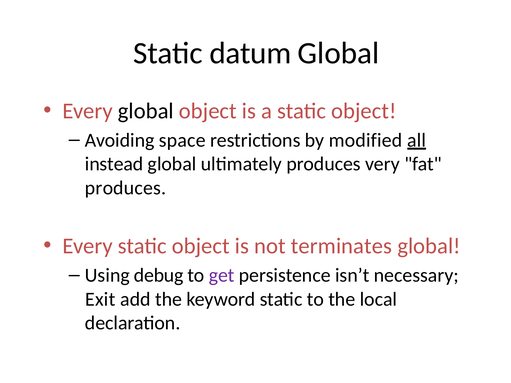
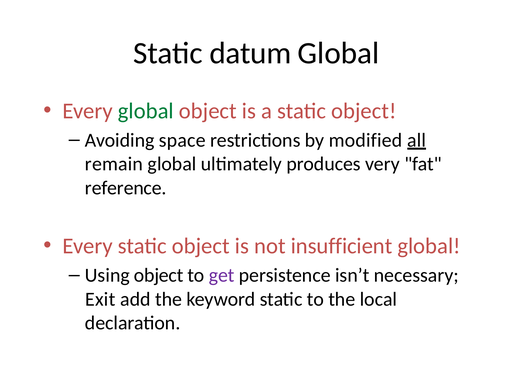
global at (146, 111) colour: black -> green
instead: instead -> remain
produces at (126, 188): produces -> reference
terminates: terminates -> insufficient
Using debug: debug -> object
